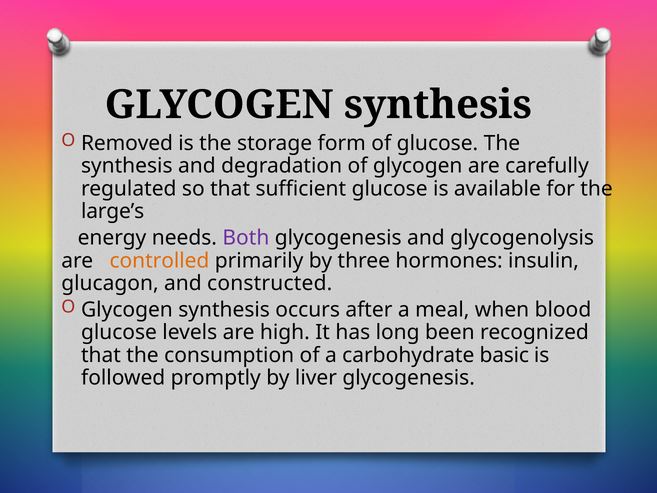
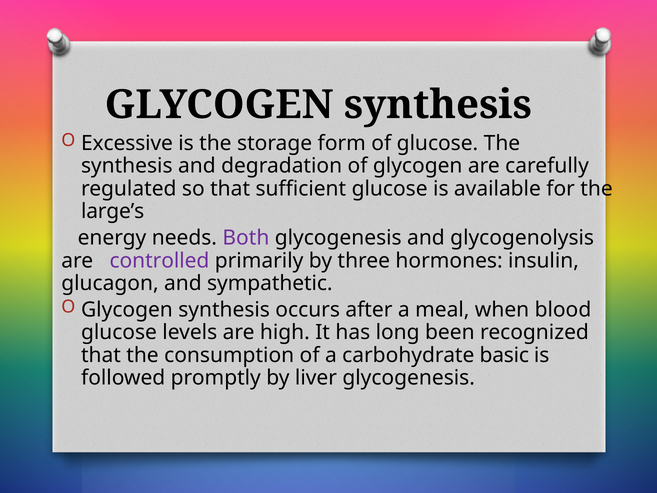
Removed: Removed -> Excessive
controlled colour: orange -> purple
constructed: constructed -> sympathetic
